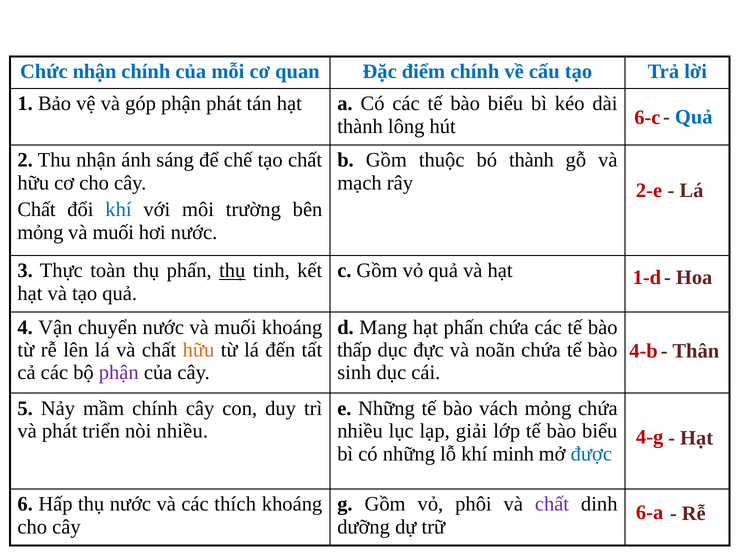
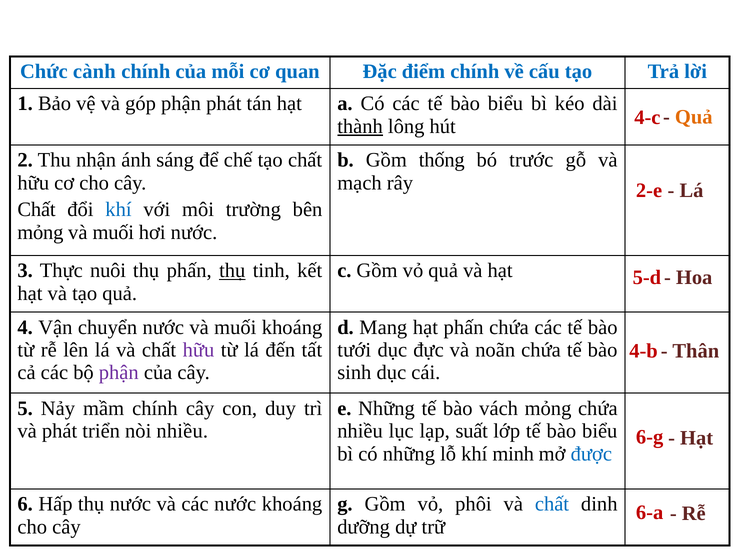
Chức nhận: nhận -> cành
Quả at (694, 117) colour: blue -> orange
6-c: 6-c -> 4-c
thành at (360, 126) underline: none -> present
thuộc: thuộc -> thống
bó thành: thành -> trước
toàn: toàn -> nuôi
1-d: 1-d -> 5-d
hữu at (199, 350) colour: orange -> purple
thấp: thấp -> tưới
giải: giải -> suất
4-g: 4-g -> 6-g
các thích: thích -> nước
chất at (552, 505) colour: purple -> blue
